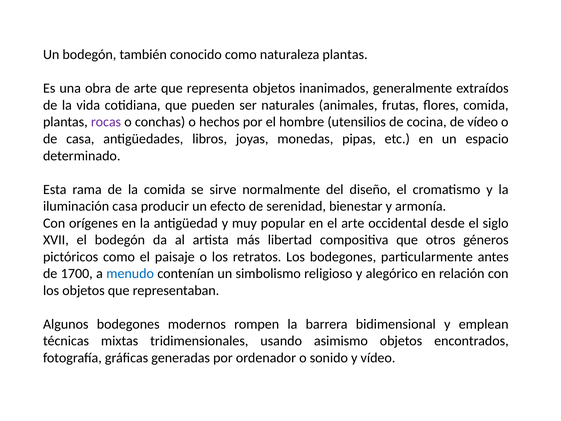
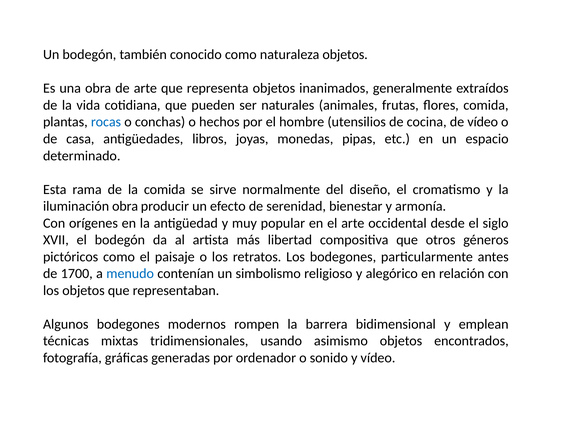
naturaleza plantas: plantas -> objetos
rocas colour: purple -> blue
iluminación casa: casa -> obra
